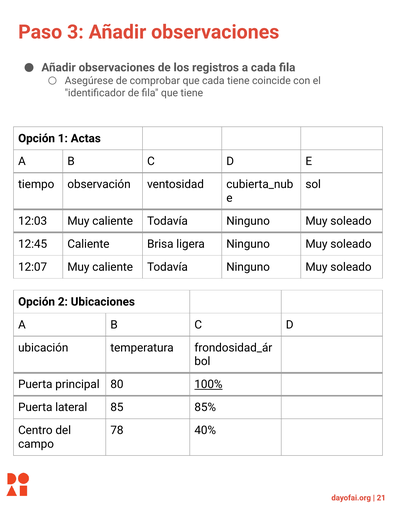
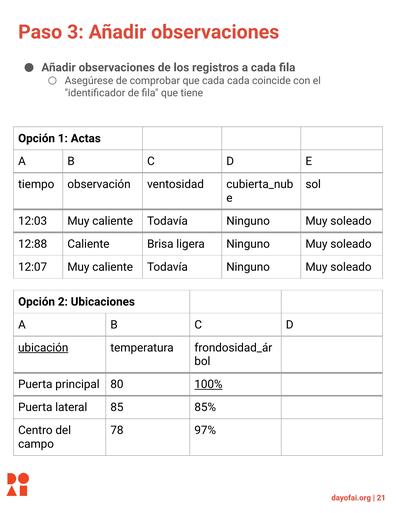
cada tiene: tiene -> cada
12:45: 12:45 -> 12:88
ubicación underline: none -> present
40%: 40% -> 97%
